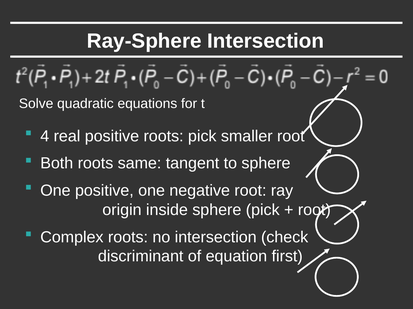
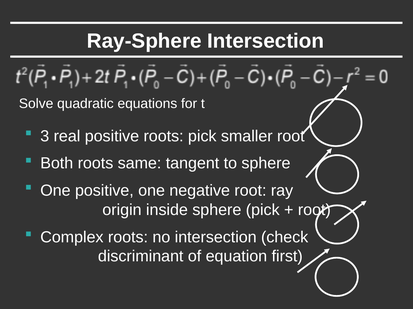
4: 4 -> 3
